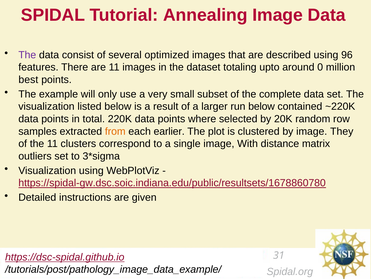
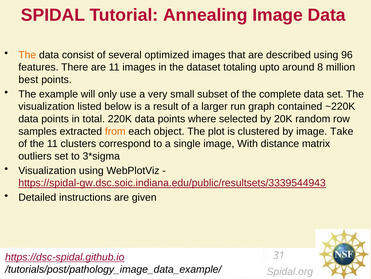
The at (27, 55) colour: purple -> orange
0: 0 -> 8
run below: below -> graph
earlier: earlier -> object
They: They -> Take
https://spidal-gw.dsc.soic.indiana.edu/public/resultsets/1678860780: https://spidal-gw.dsc.soic.indiana.edu/public/resultsets/1678860780 -> https://spidal-gw.dsc.soic.indiana.edu/public/resultsets/3339544943
